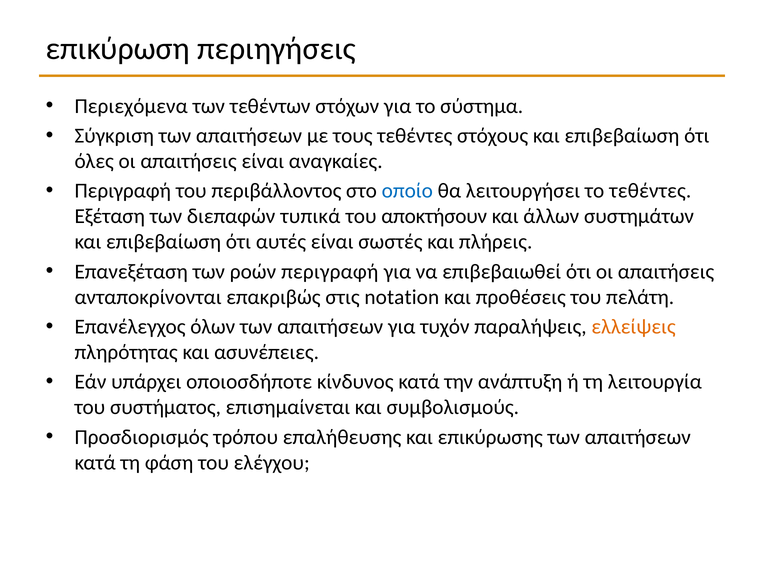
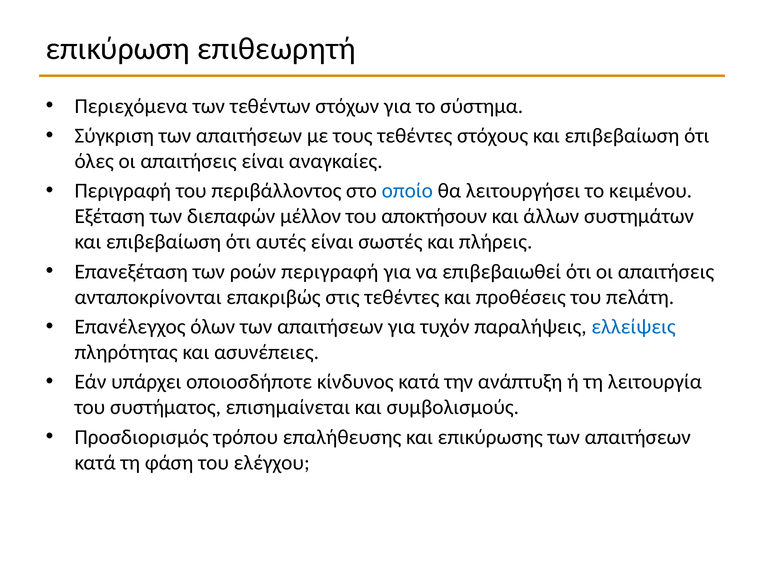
περιηγήσεις: περιηγήσεις -> επιθεωρητή
το τεθέντες: τεθέντες -> κειμένου
τυπικά: τυπικά -> μέλλον
στις notation: notation -> τεθέντες
ελλείψεις colour: orange -> blue
